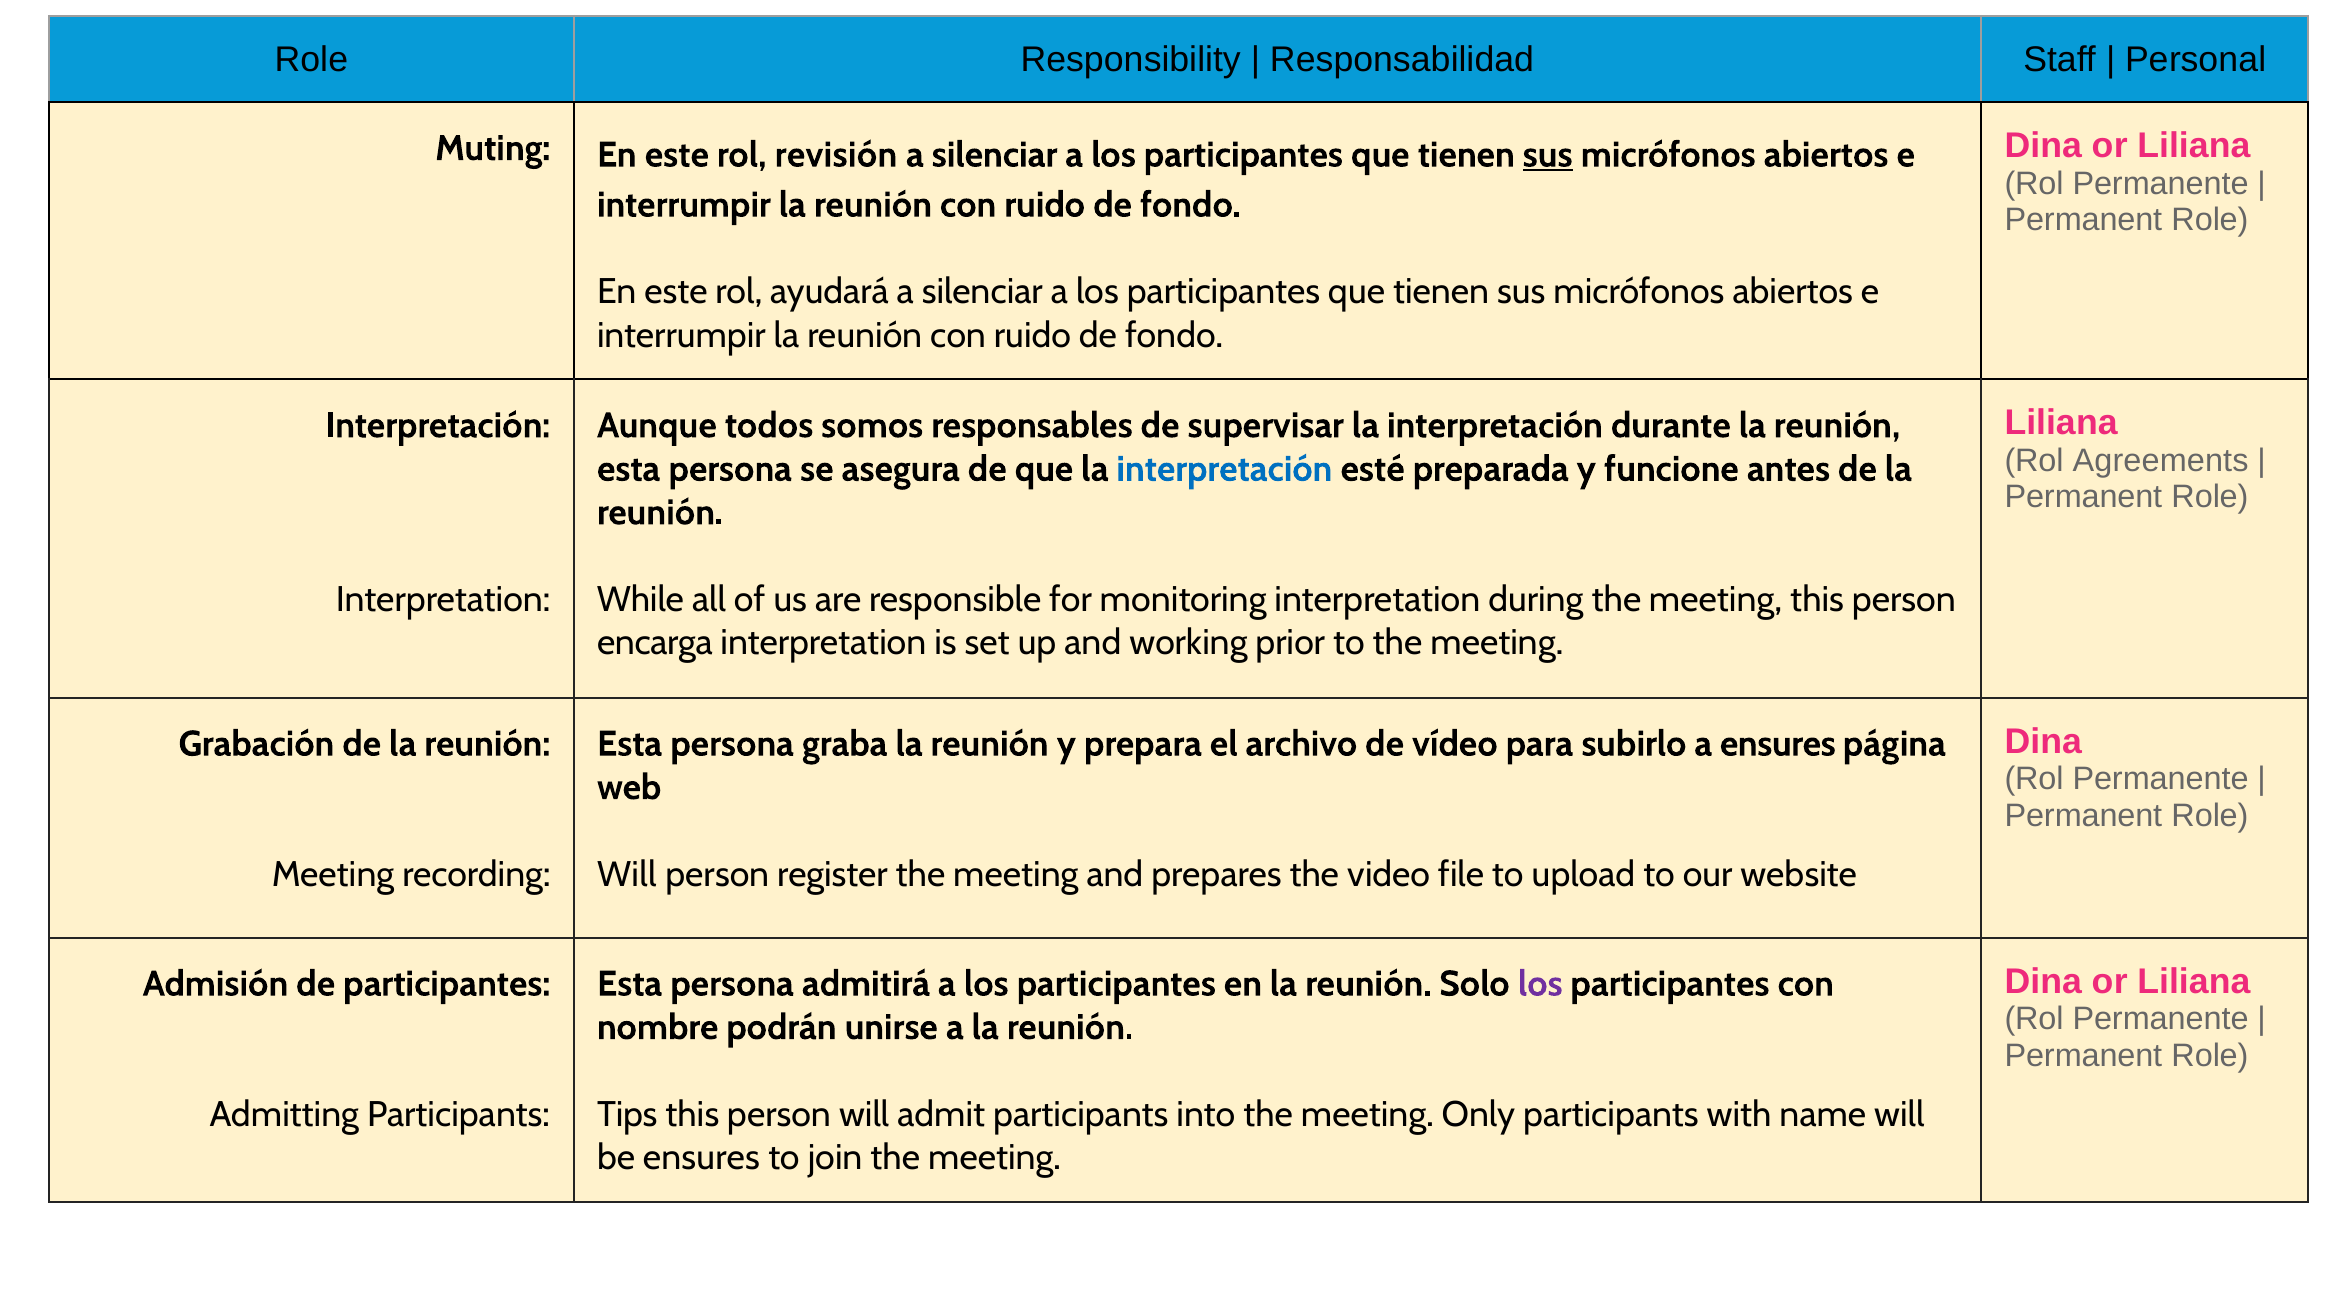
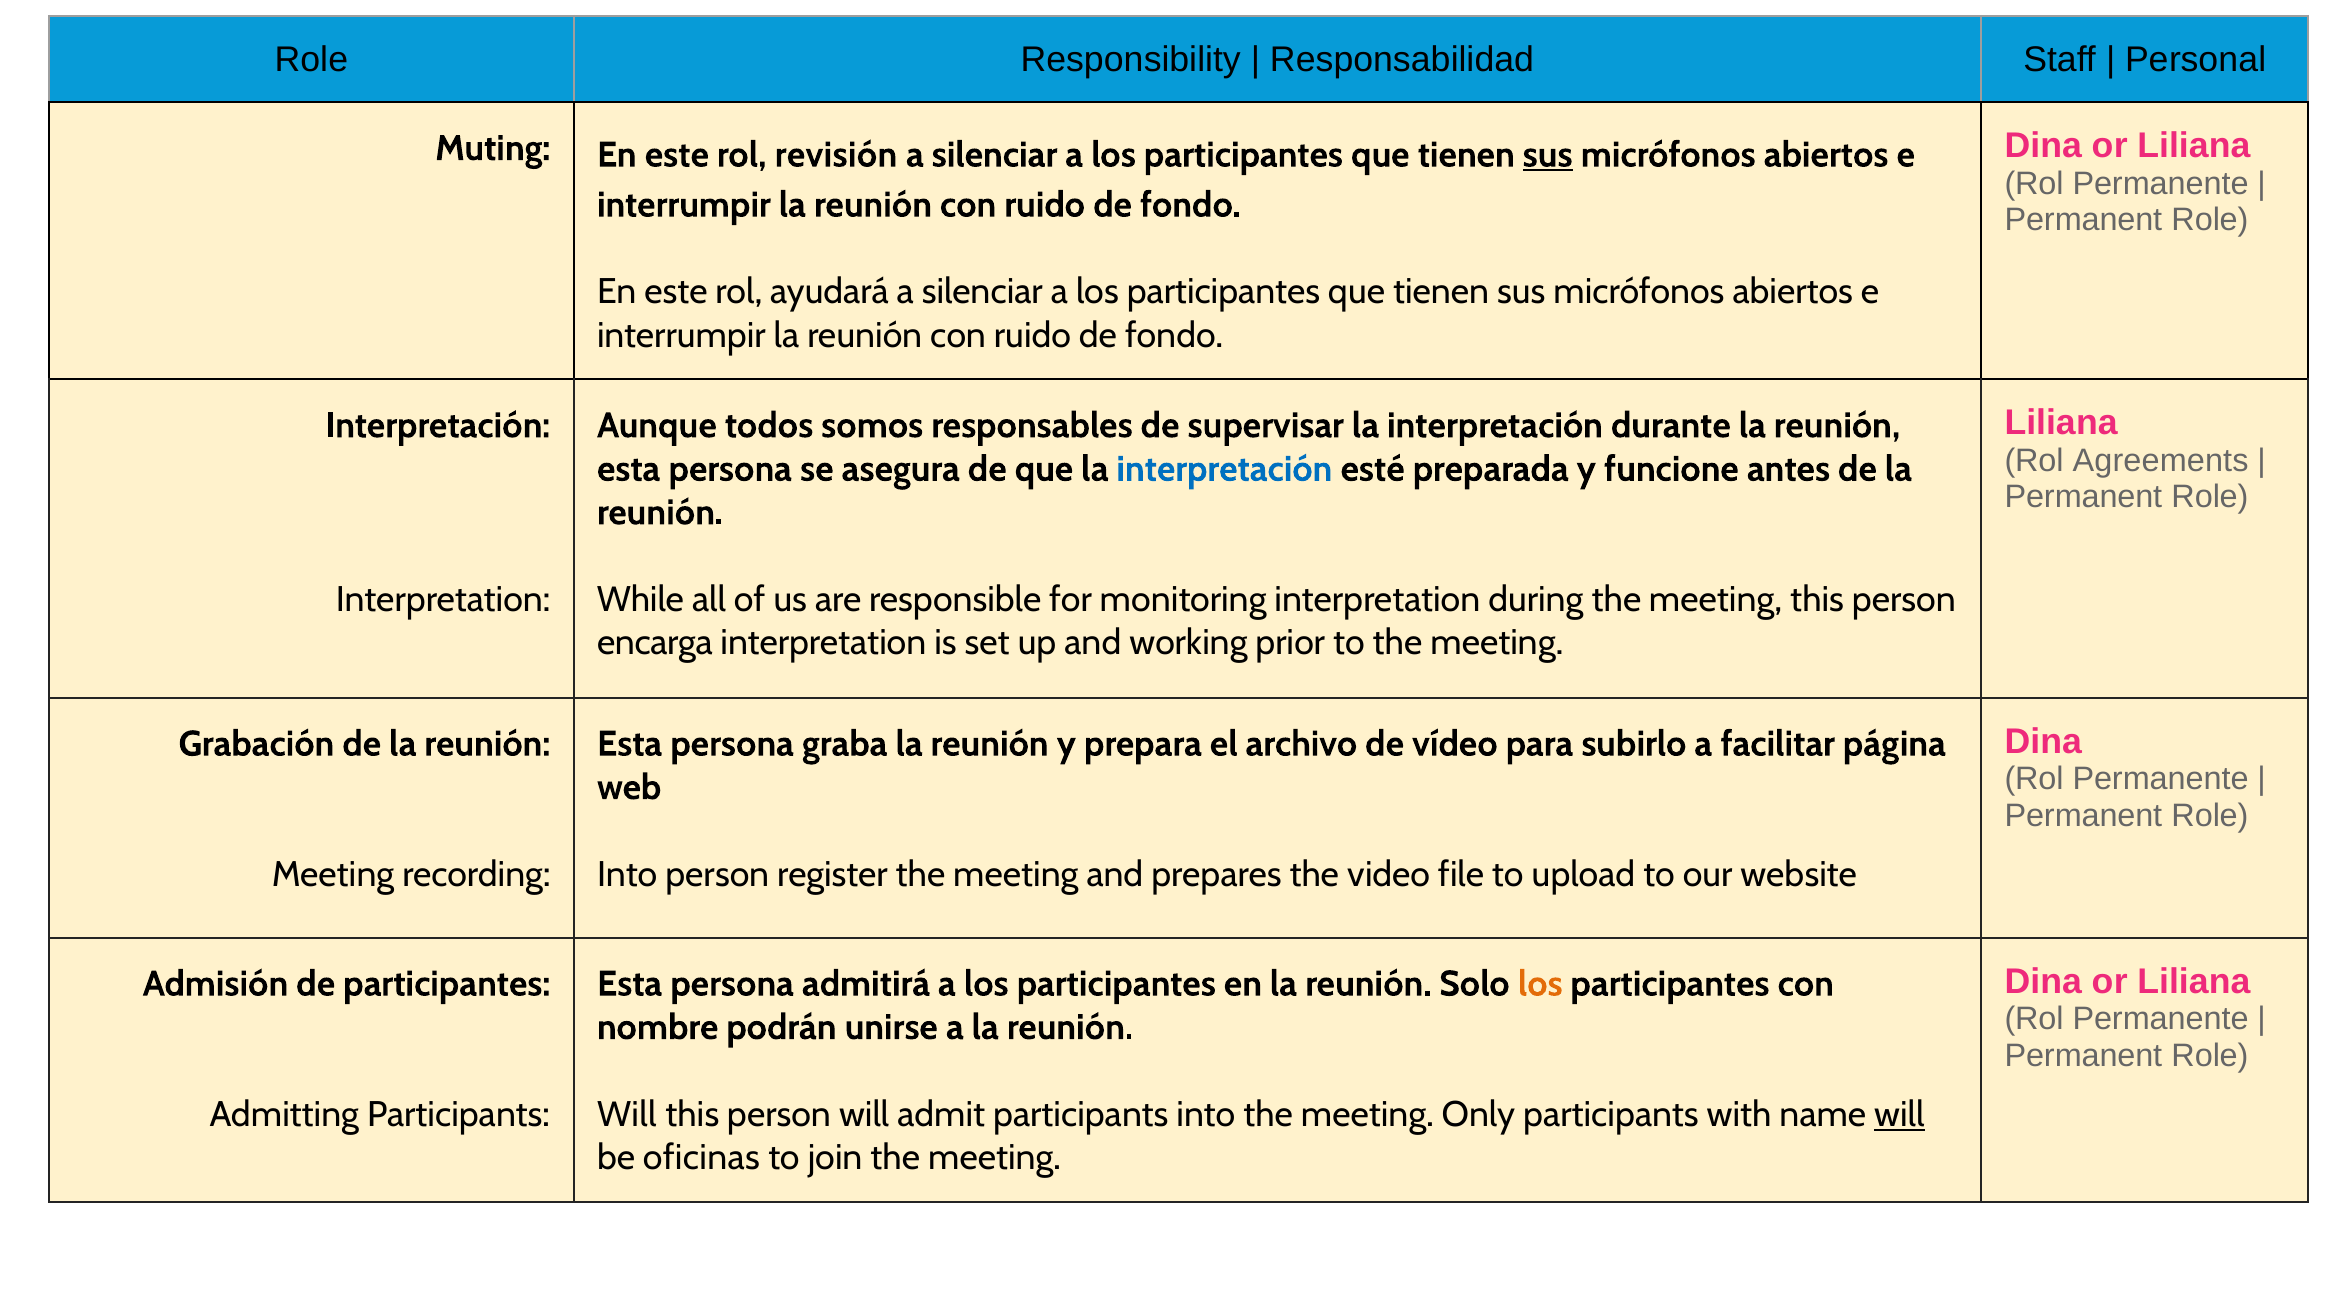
a ensures: ensures -> facilitar
Will at (627, 875): Will -> Into
los at (1540, 984) colour: purple -> orange
Tips at (627, 1115): Tips -> Will
will at (1899, 1115) underline: none -> present
be ensures: ensures -> oficinas
